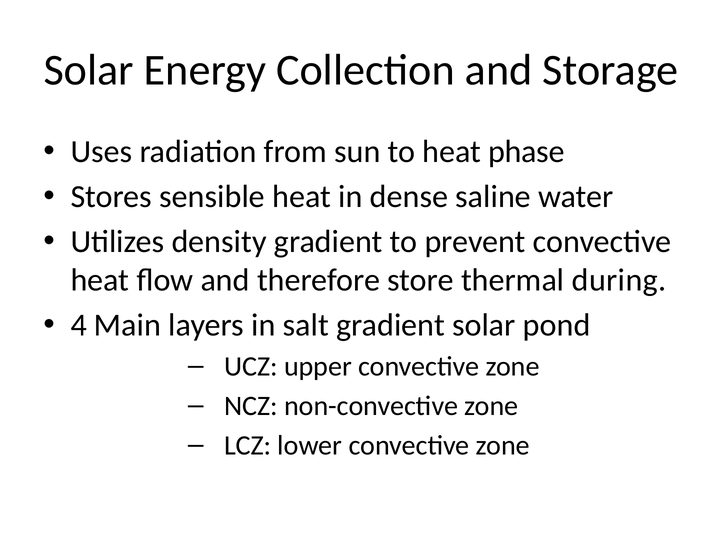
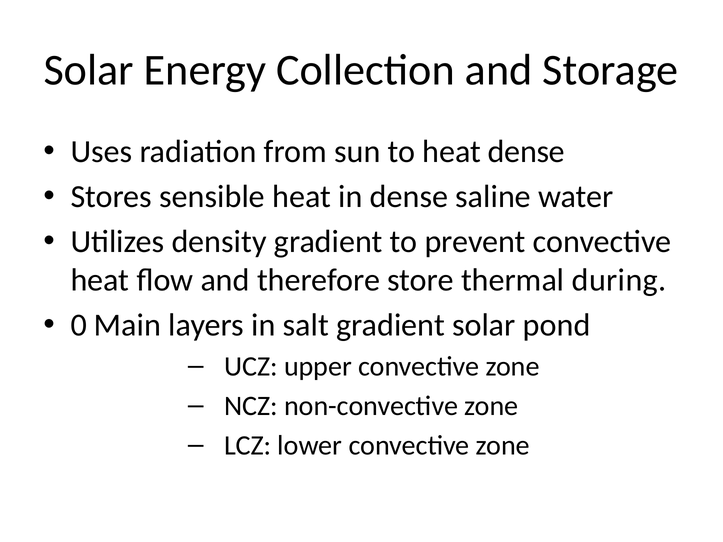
heat phase: phase -> dense
4: 4 -> 0
